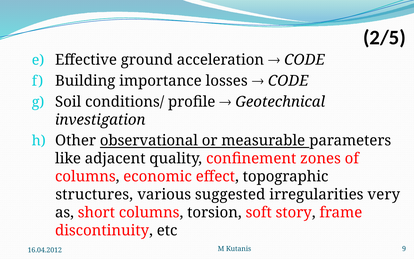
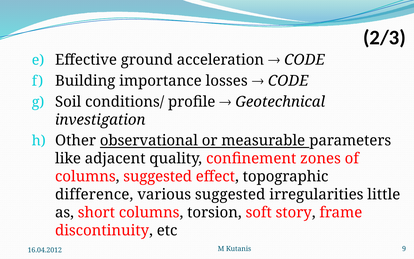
2/5: 2/5 -> 2/3
columns economic: economic -> suggested
structures: structures -> difference
very: very -> little
